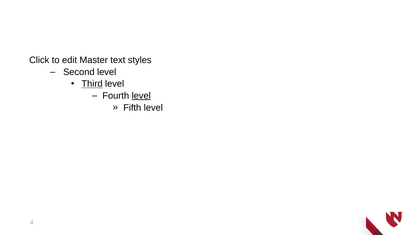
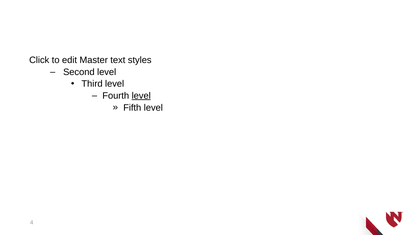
Third underline: present -> none
